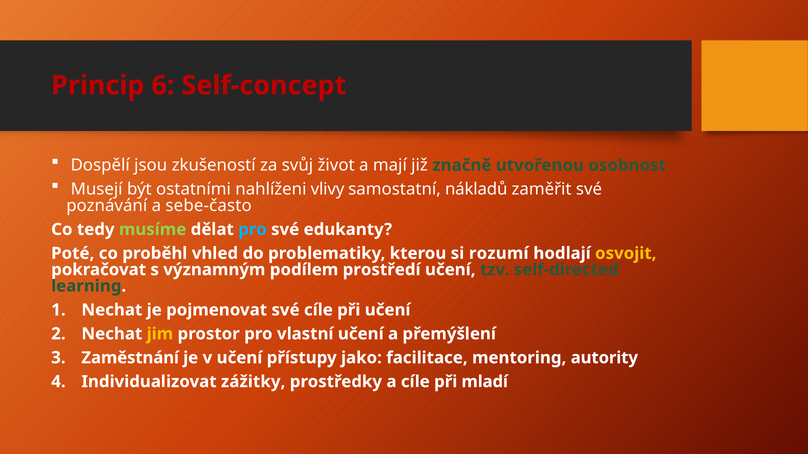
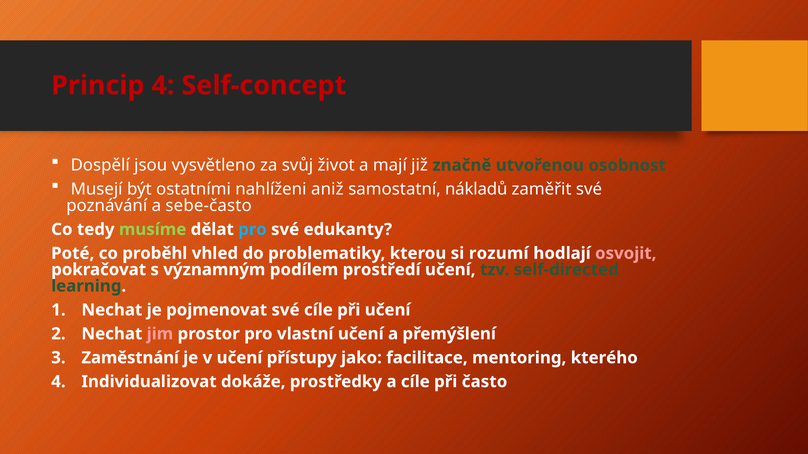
Princip 6: 6 -> 4
zkušeností: zkušeností -> vysvětleno
vlivy: vlivy -> aniž
osvojit colour: yellow -> pink
jim colour: yellow -> pink
autority: autority -> kterého
zážitky: zážitky -> dokáže
mladí: mladí -> často
